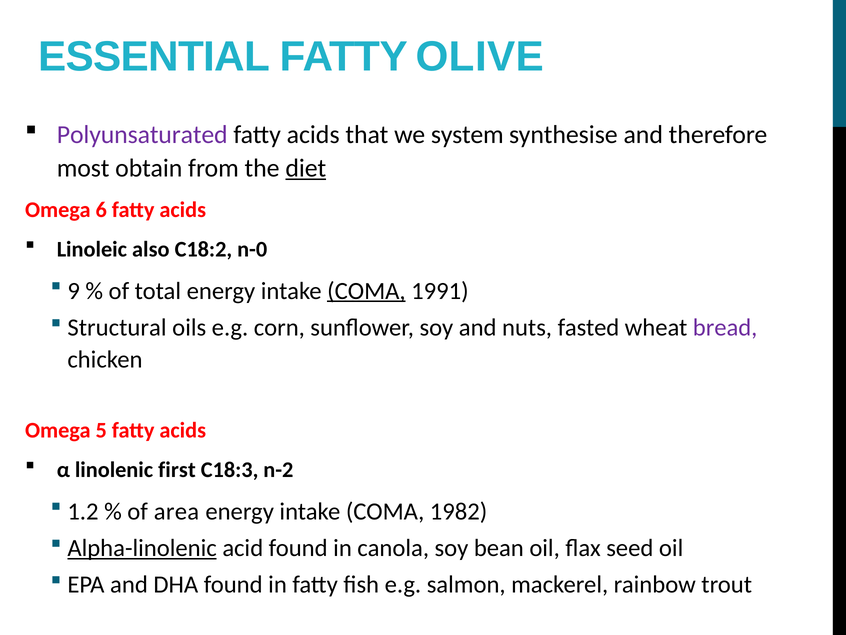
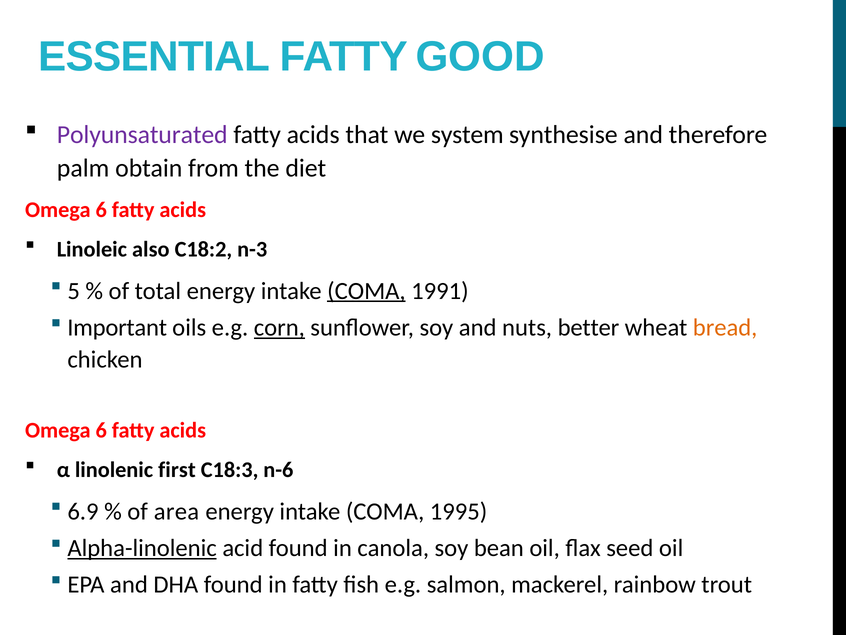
OLIVE: OLIVE -> GOOD
most: most -> palm
diet underline: present -> none
n-0: n-0 -> n-3
9: 9 -> 5
Structural: Structural -> Important
corn underline: none -> present
fasted: fasted -> better
bread colour: purple -> orange
5 at (101, 430): 5 -> 6
n-2: n-2 -> n-6
1.2: 1.2 -> 6.9
1982: 1982 -> 1995
